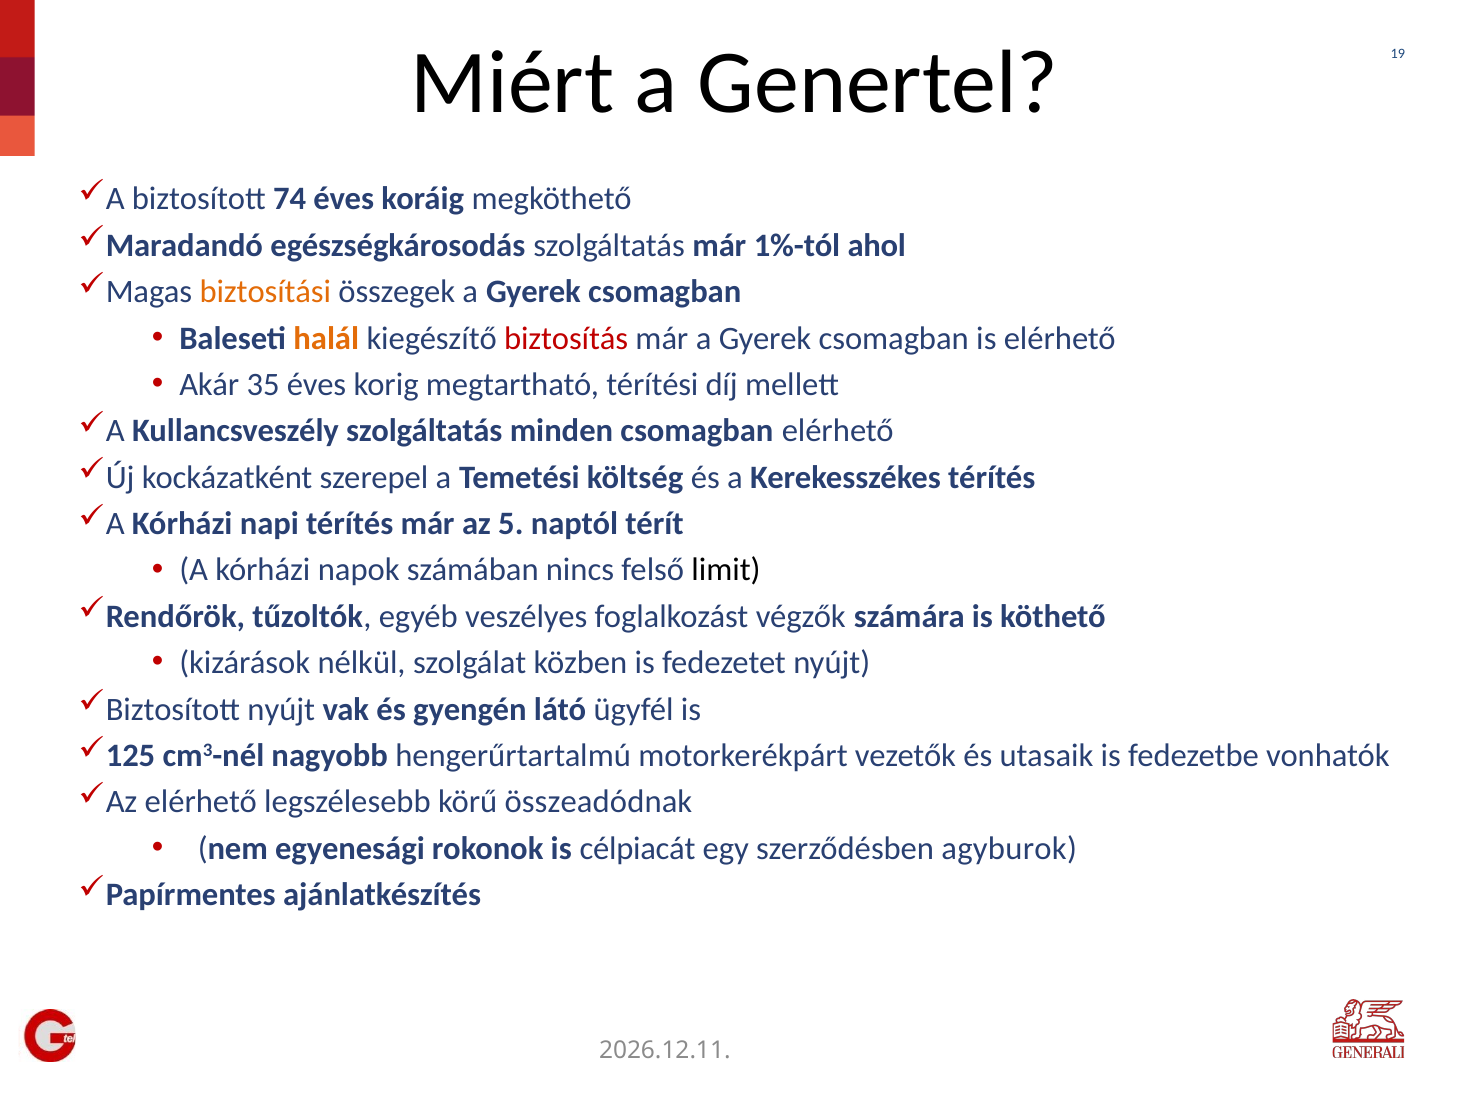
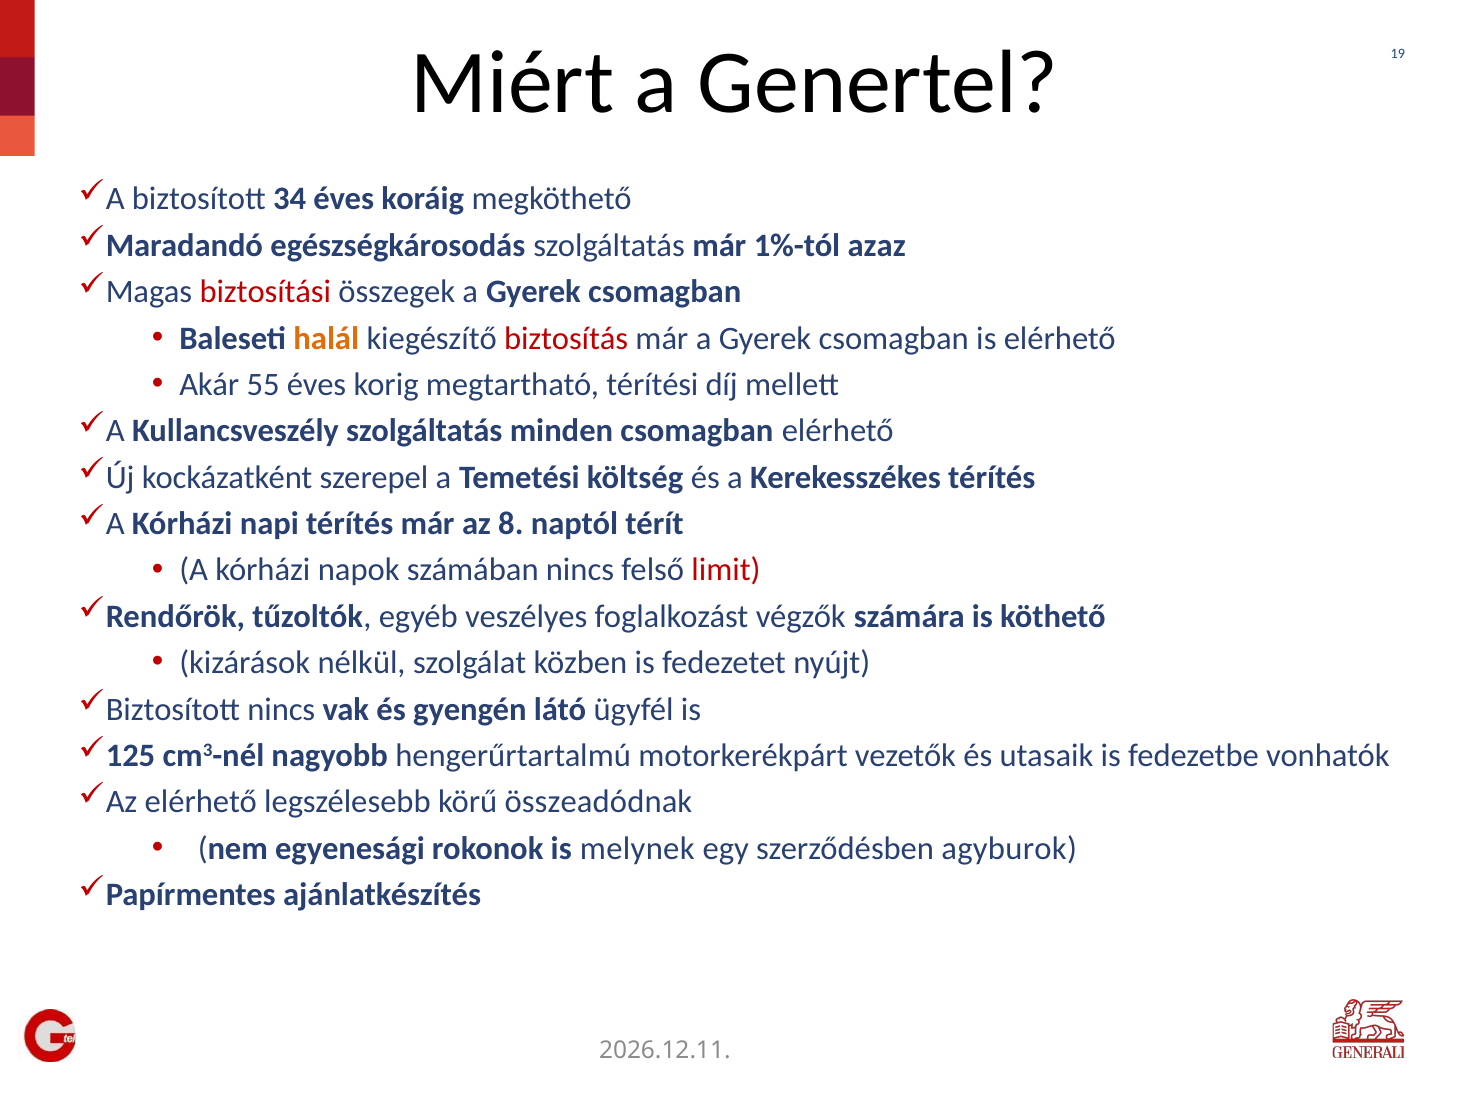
74: 74 -> 34
ahol: ahol -> azaz
biztosítási colour: orange -> red
35: 35 -> 55
5: 5 -> 8
limit colour: black -> red
nyújt at (281, 709): nyújt -> nincs
célpiacát: célpiacát -> melynek
